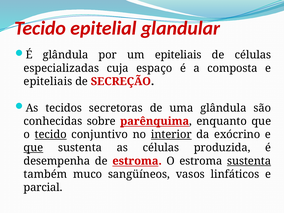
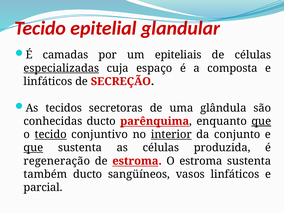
É glândula: glândula -> camadas
especializadas underline: none -> present
epiteliais at (48, 81): epiteliais -> linfáticos
conhecidas sobre: sobre -> ducto
que at (261, 121) underline: none -> present
exócrino: exócrino -> conjunto
desempenha: desempenha -> regeneração
sustenta at (249, 161) underline: present -> none
também muco: muco -> ducto
